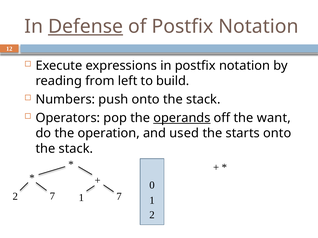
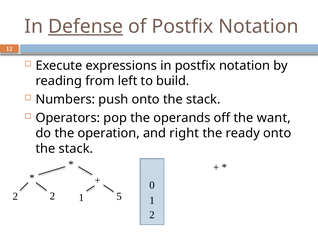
operands underline: present -> none
used: used -> right
starts: starts -> ready
2 7: 7 -> 2
1 7: 7 -> 5
